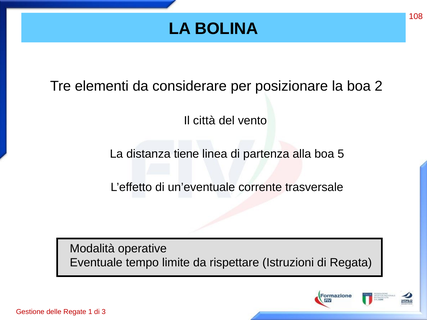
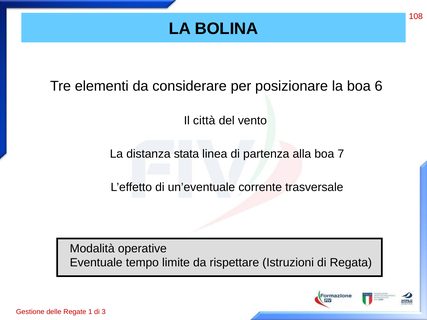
2: 2 -> 6
tiene: tiene -> stata
5: 5 -> 7
